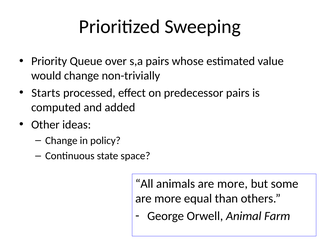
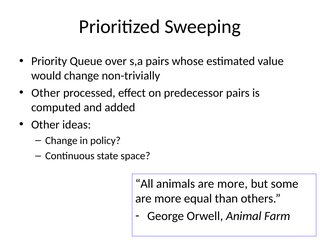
Starts at (46, 93): Starts -> Other
